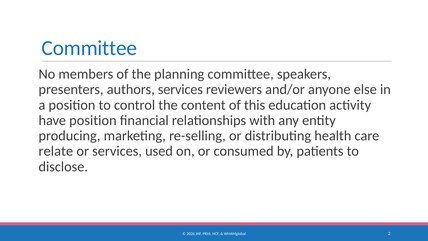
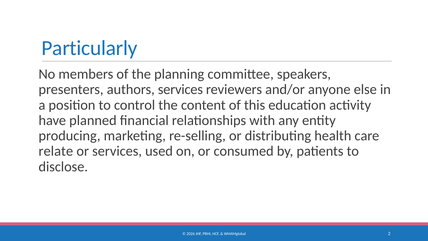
Committee at (89, 48): Committee -> Particularly
have position: position -> planned
